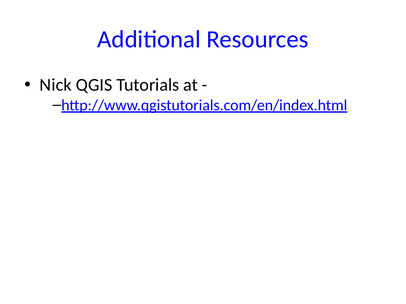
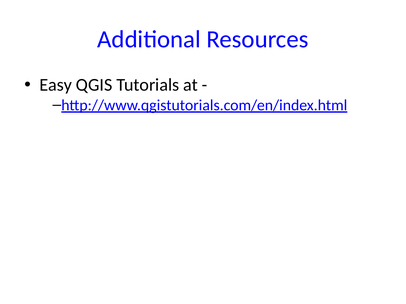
Nick: Nick -> Easy
